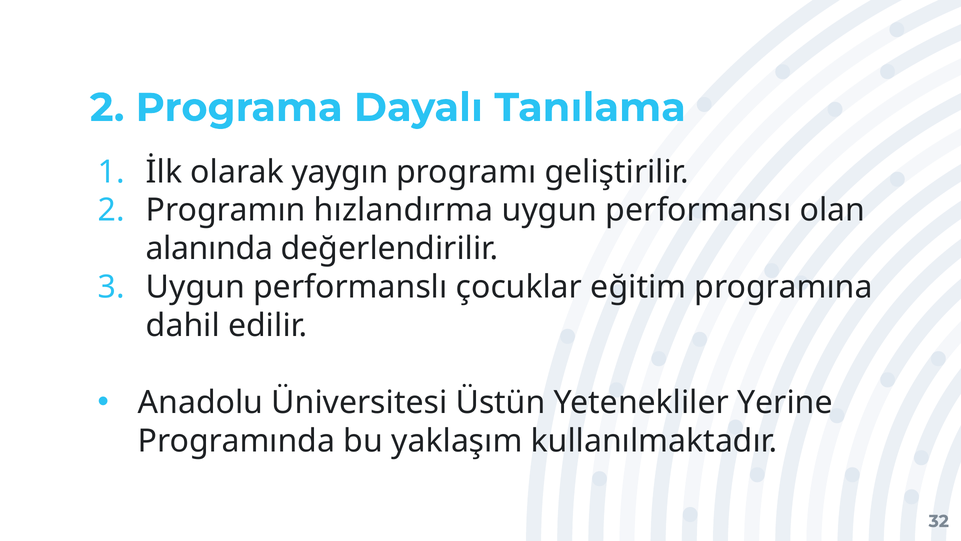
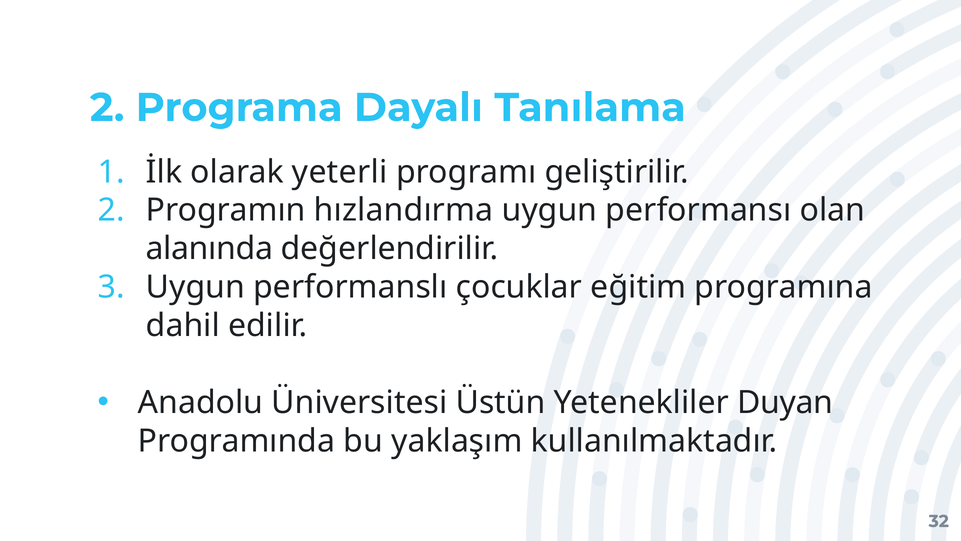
yaygın: yaygın -> yeterli
Yerine: Yerine -> Duyan
